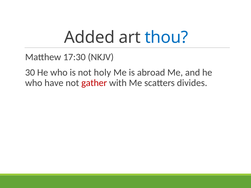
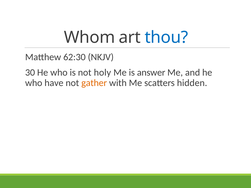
Added: Added -> Whom
17:30: 17:30 -> 62:30
abroad: abroad -> answer
gather colour: red -> orange
divides: divides -> hidden
